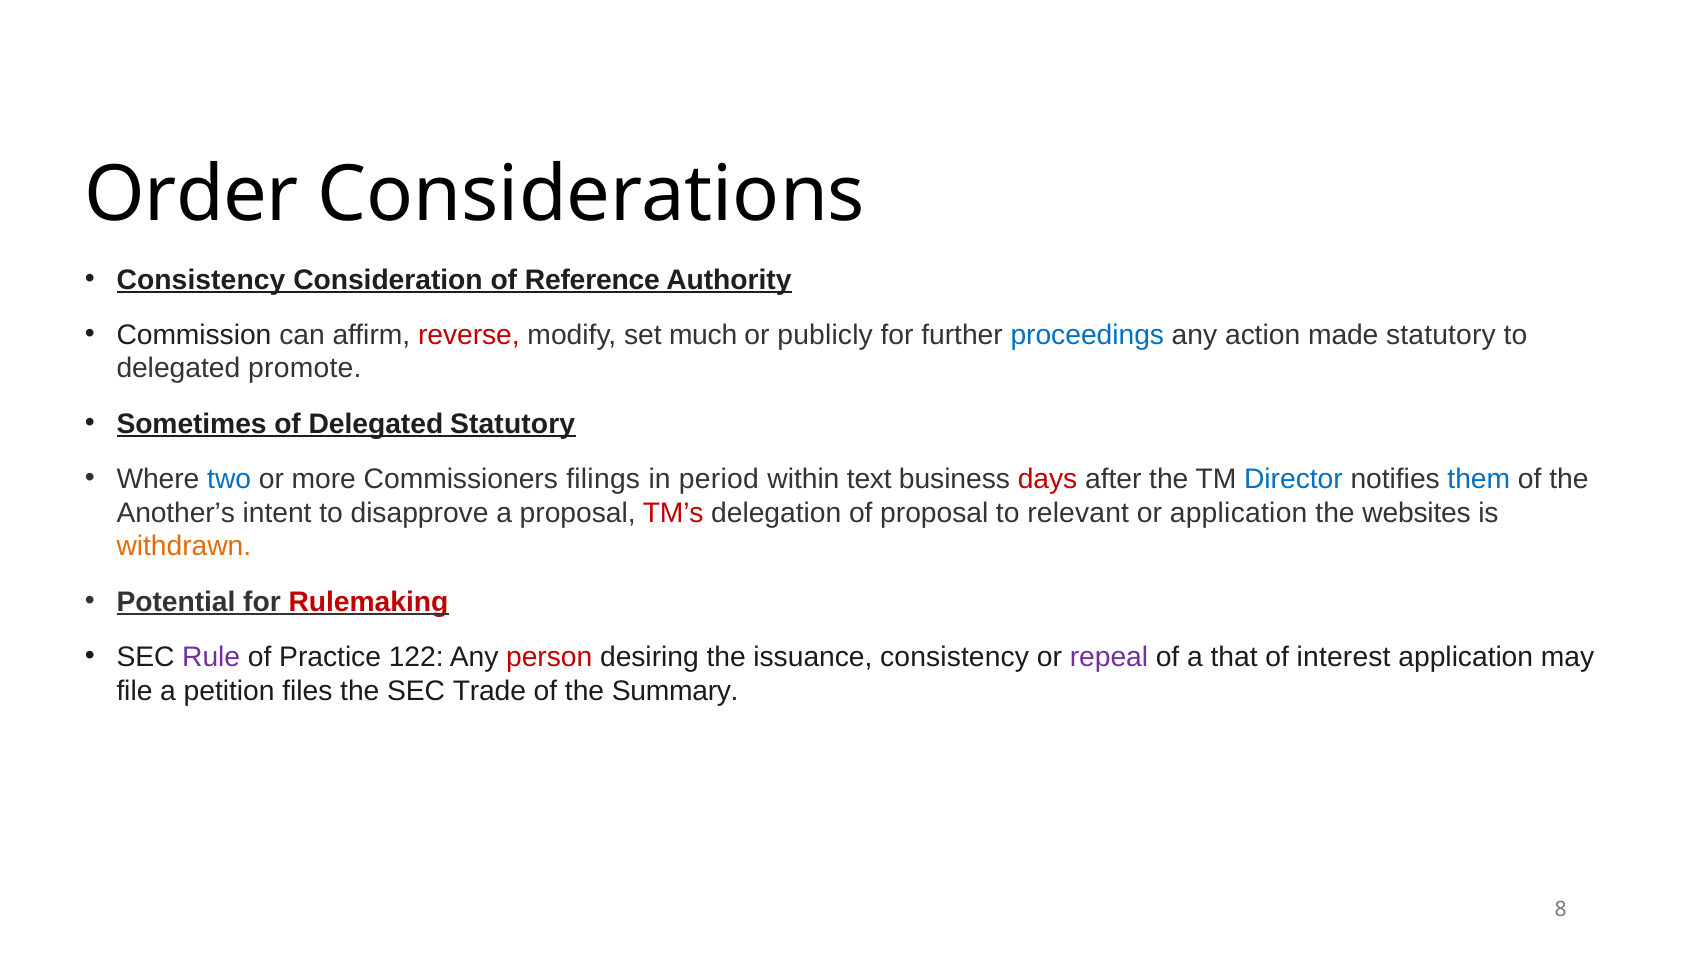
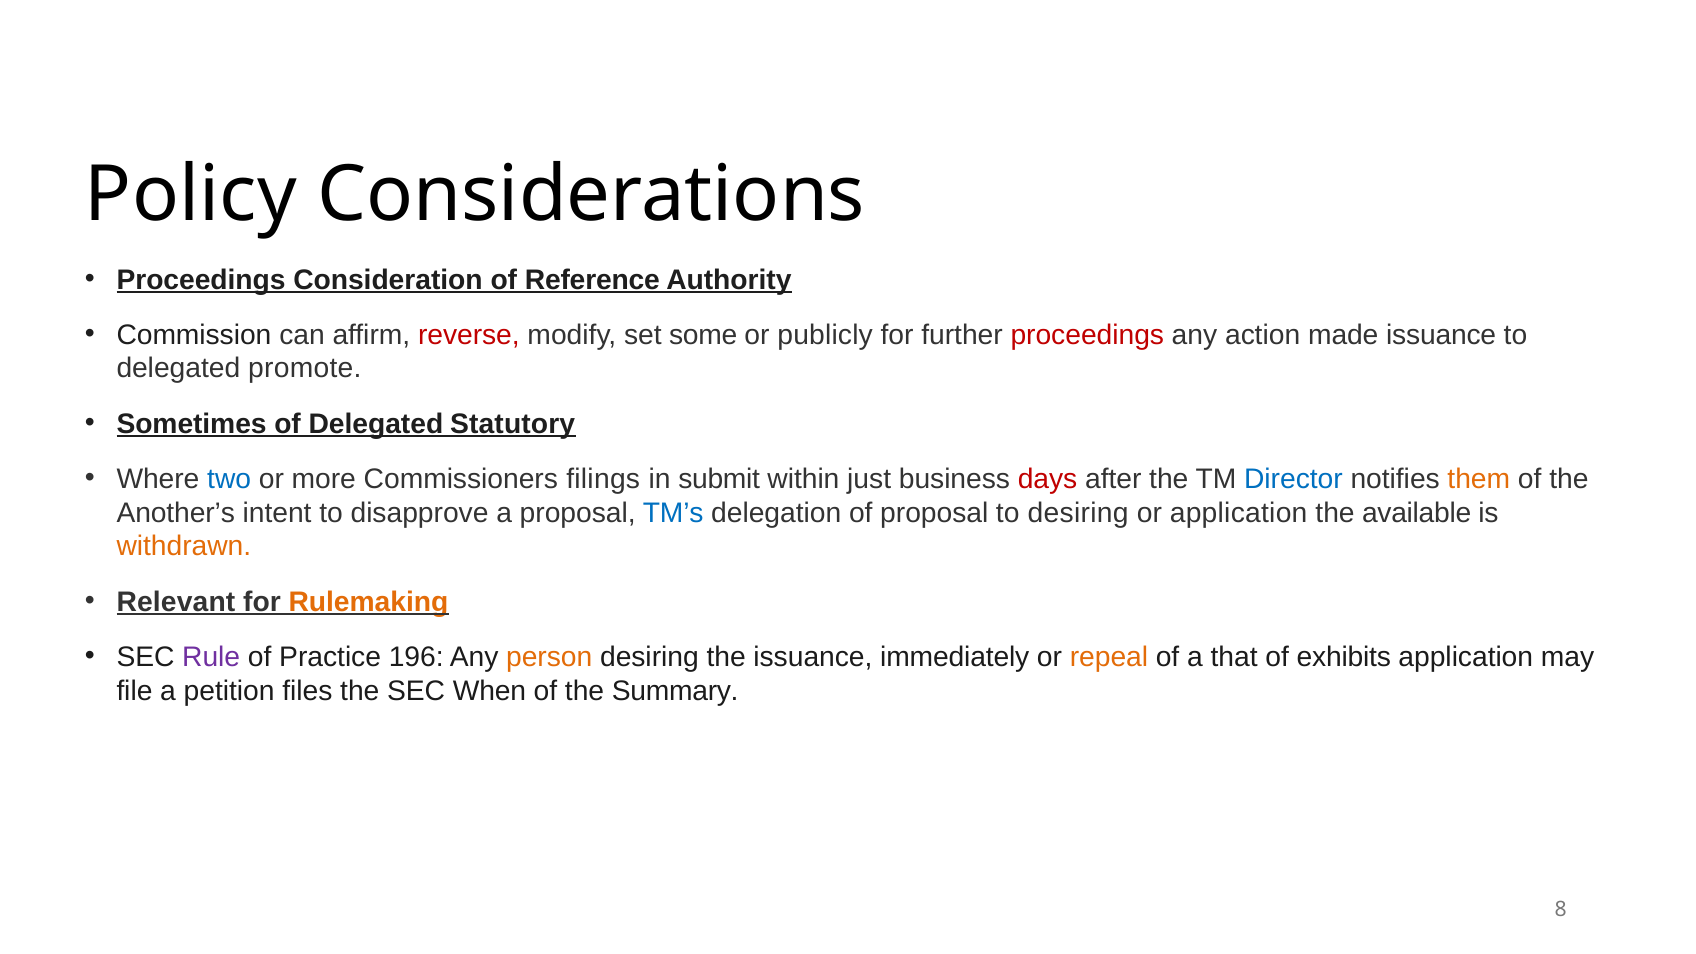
Order: Order -> Policy
Consistency at (201, 280): Consistency -> Proceedings
much: much -> some
proceedings at (1087, 335) colour: blue -> red
made statutory: statutory -> issuance
period: period -> submit
text: text -> just
them colour: blue -> orange
TM’s colour: red -> blue
to relevant: relevant -> desiring
websites: websites -> available
Potential: Potential -> Relevant
Rulemaking colour: red -> orange
122: 122 -> 196
person colour: red -> orange
issuance consistency: consistency -> immediately
repeal colour: purple -> orange
interest: interest -> exhibits
Trade: Trade -> When
